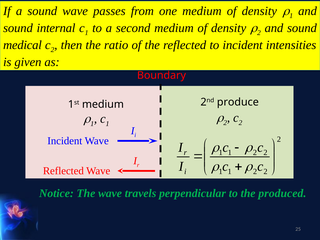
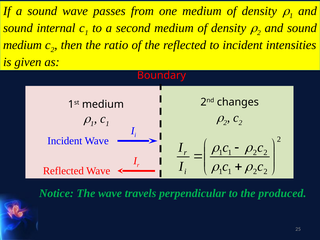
medical at (22, 45): medical -> medium
produce: produce -> changes
